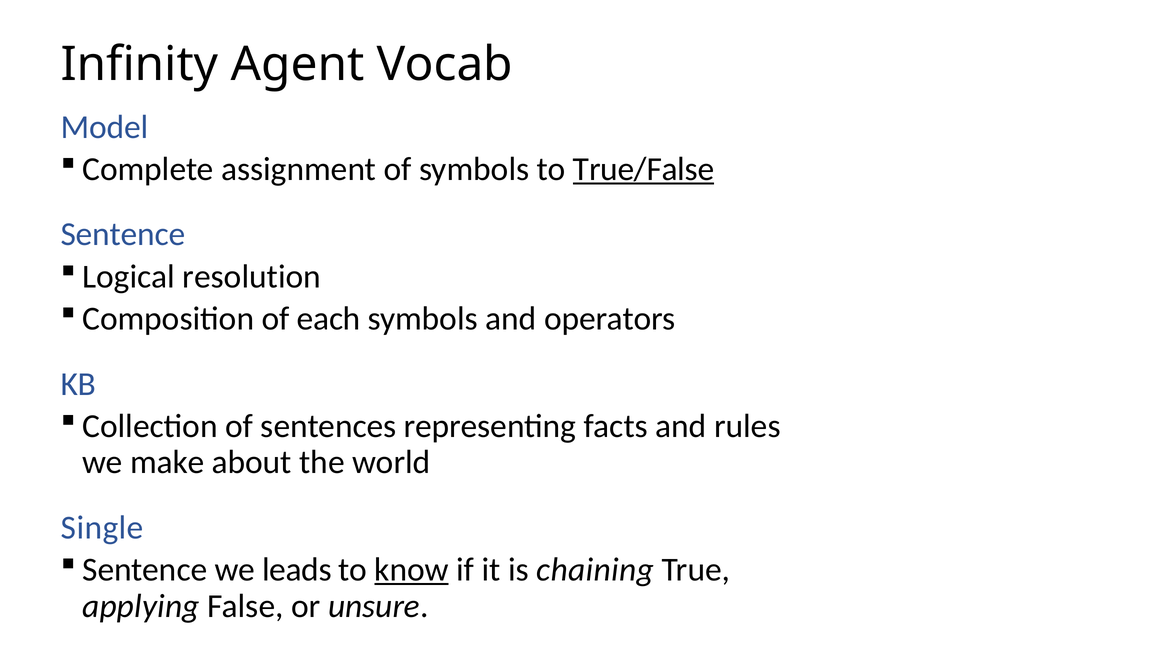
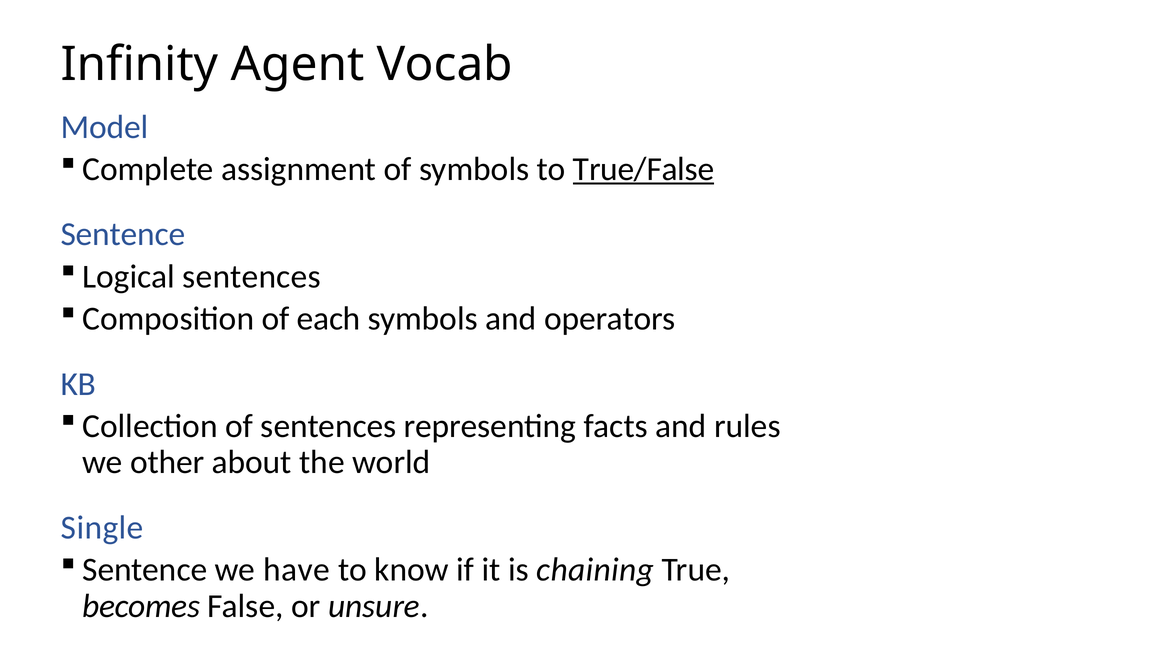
Logical resolution: resolution -> sentences
make: make -> other
leads: leads -> have
know underline: present -> none
applying: applying -> becomes
